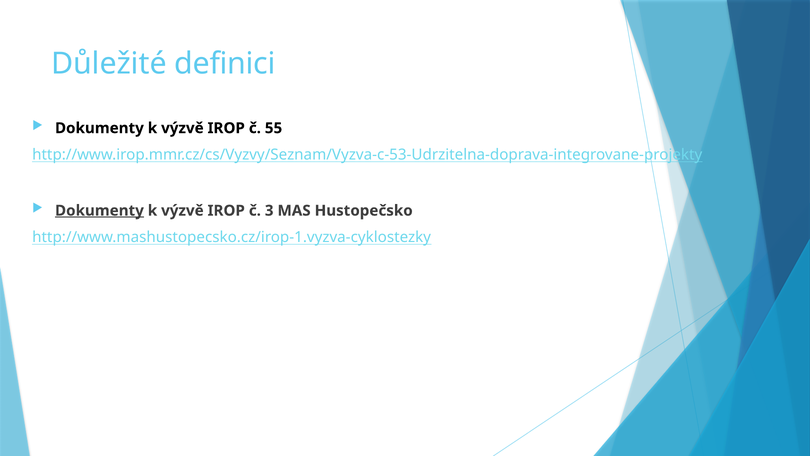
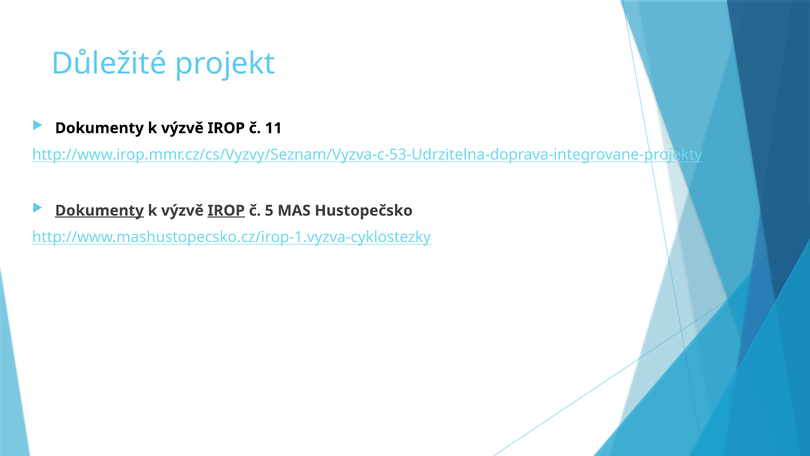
definici: definici -> projekt
55: 55 -> 11
IROP at (226, 210) underline: none -> present
3: 3 -> 5
